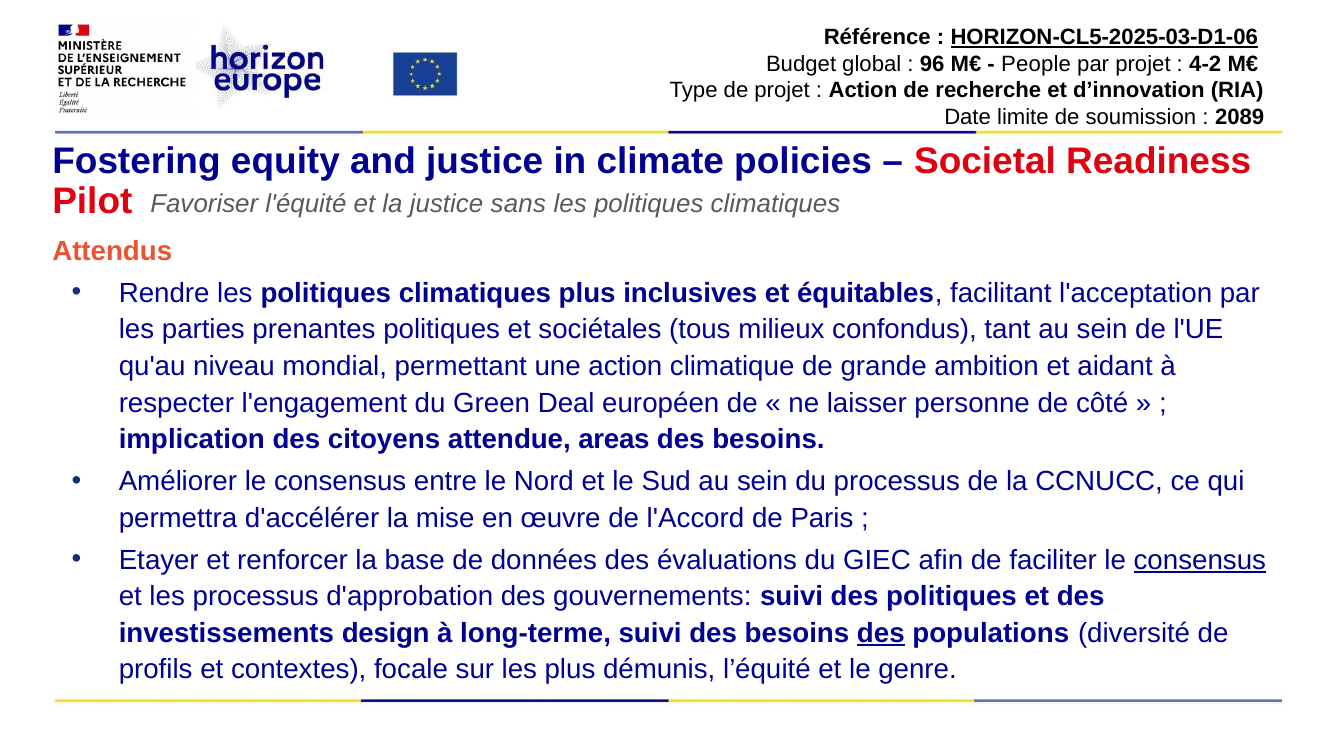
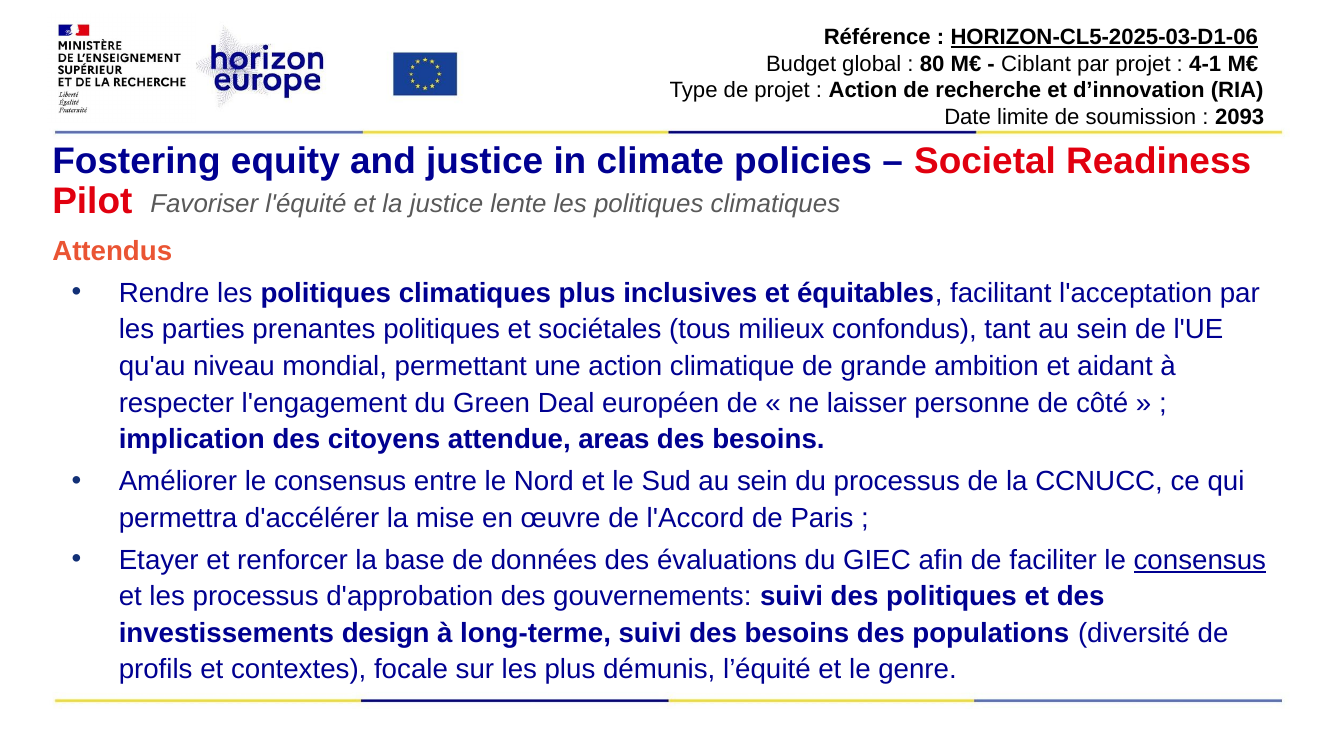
96: 96 -> 80
People: People -> Ciblant
4-2: 4-2 -> 4-1
2089: 2089 -> 2093
sans: sans -> lente
des at (881, 633) underline: present -> none
